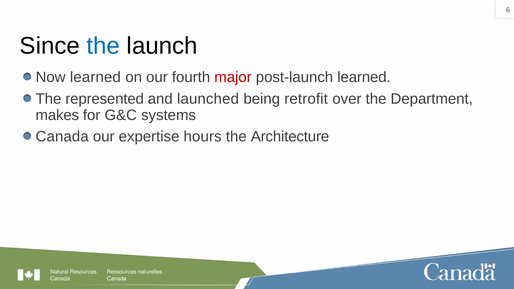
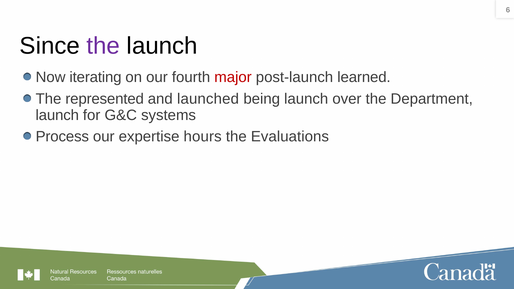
the at (103, 46) colour: blue -> purple
Now learned: learned -> iterating
being retrofit: retrofit -> launch
makes at (57, 115): makes -> launch
Canada: Canada -> Process
Architecture: Architecture -> Evaluations
